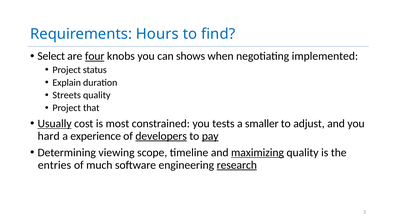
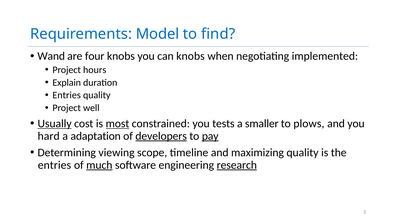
Hours: Hours -> Model
Select: Select -> Wand
four underline: present -> none
can shows: shows -> knobs
status: status -> hours
Streets at (67, 96): Streets -> Entries
that: that -> well
most underline: none -> present
adjust: adjust -> plows
experience: experience -> adaptation
maximizing underline: present -> none
much underline: none -> present
